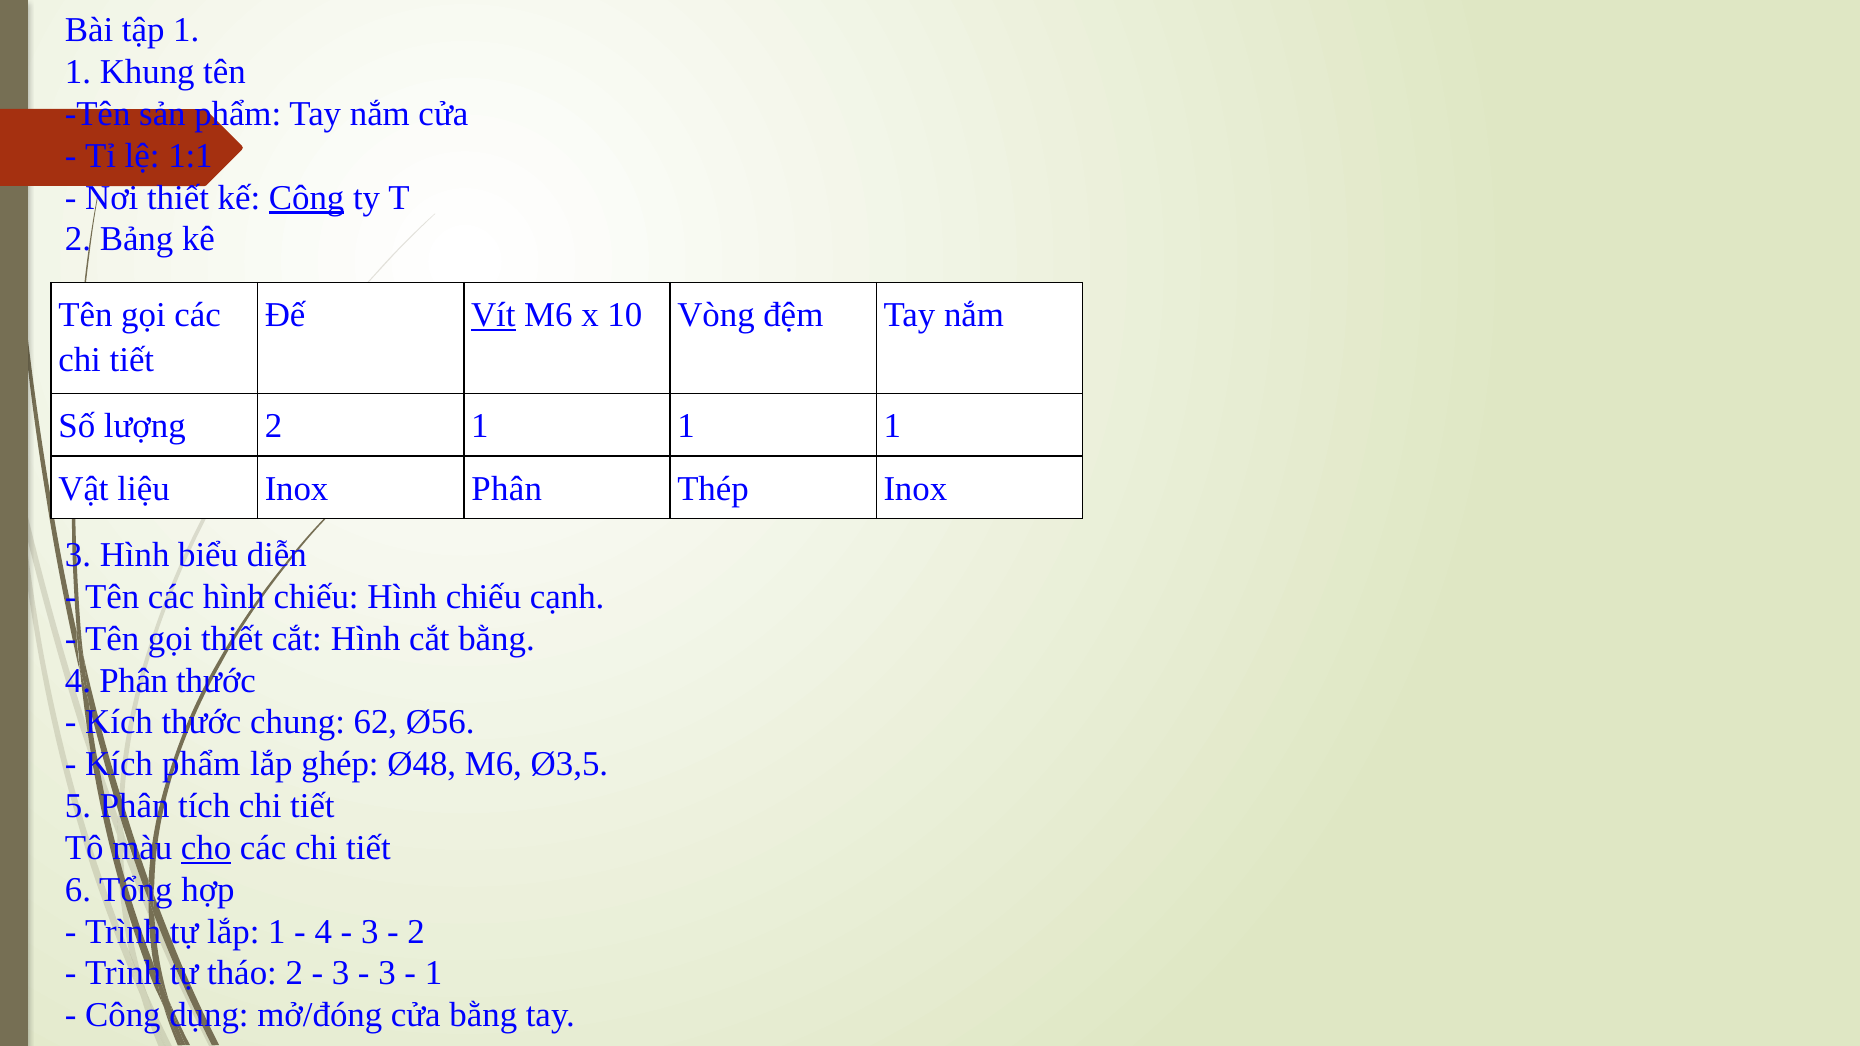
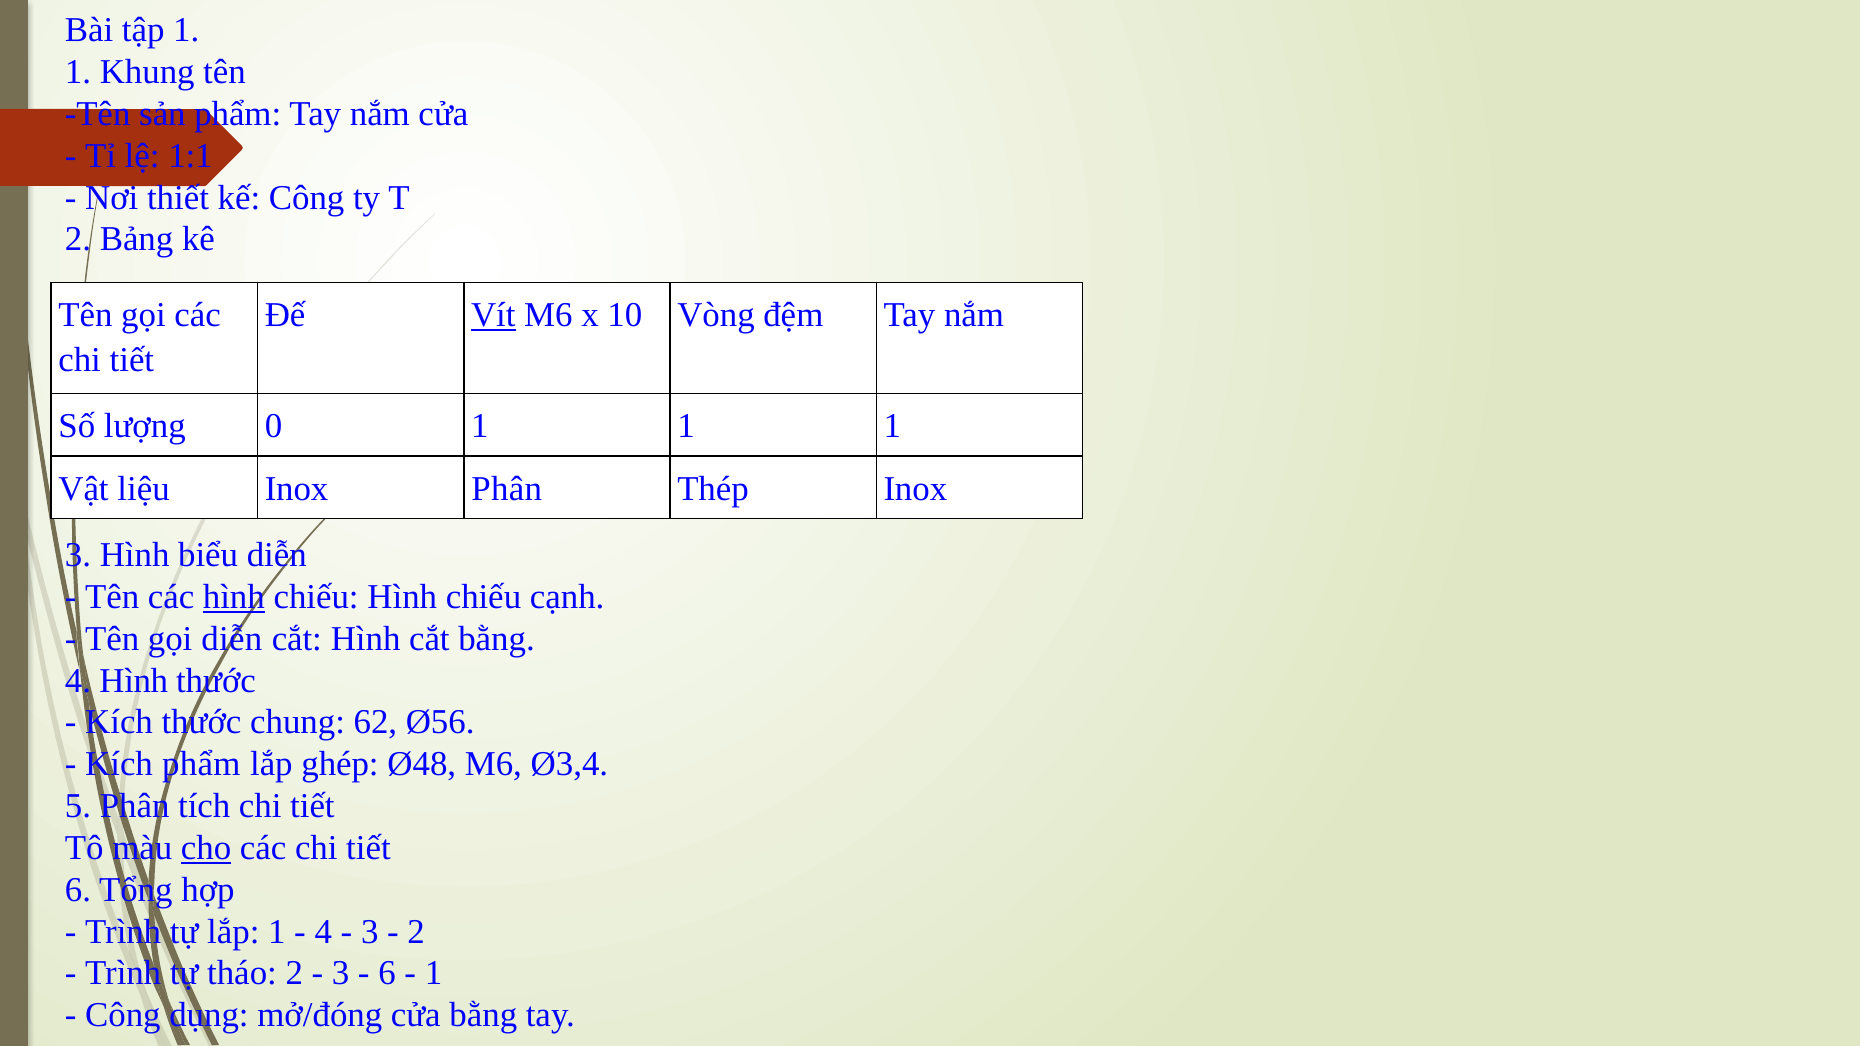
Công at (307, 198) underline: present -> none
lượng 2: 2 -> 0
hình at (234, 597) underline: none -> present
gọi thiết: thiết -> diễn
4 Phân: Phân -> Hình
Ø3,5: Ø3,5 -> Ø3,4
3 at (387, 974): 3 -> 6
